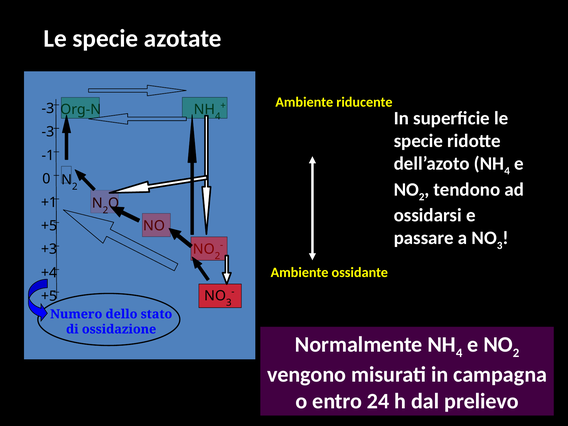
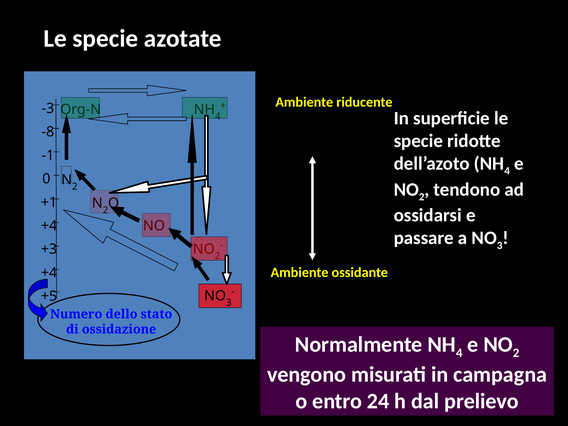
-3 at (48, 132): -3 -> -8
+5 at (49, 226): +5 -> +4
